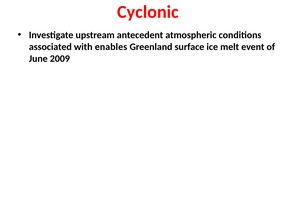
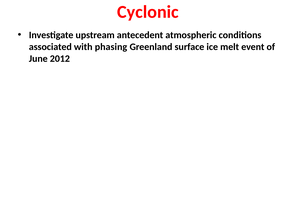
enables: enables -> phasing
2009: 2009 -> 2012
